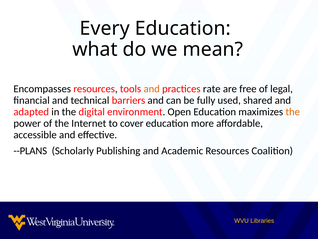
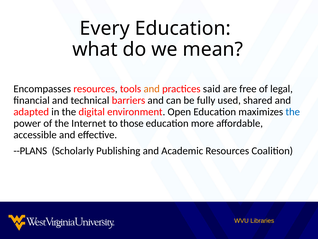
rate: rate -> said
the at (293, 112) colour: orange -> blue
cover: cover -> those
